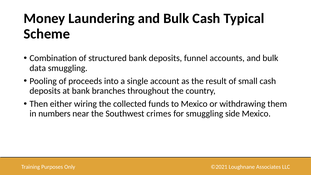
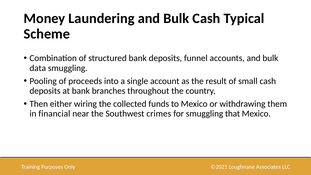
numbers: numbers -> financial
side: side -> that
